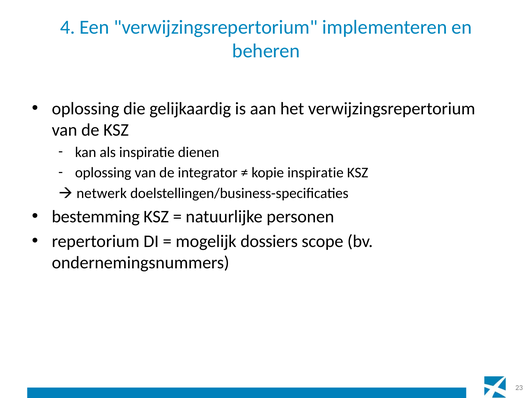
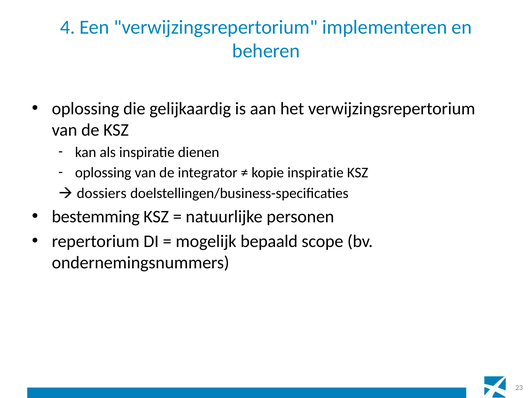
netwerk: netwerk -> dossiers
dossiers: dossiers -> bepaald
